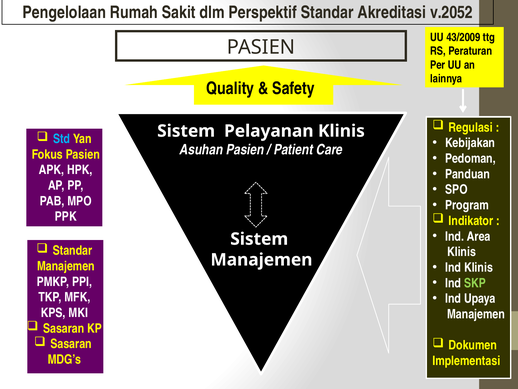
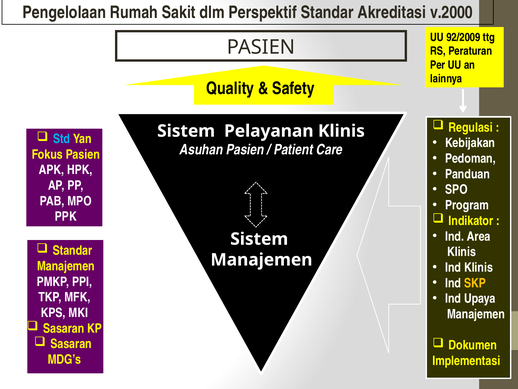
v.2052: v.2052 -> v.2000
43/2009: 43/2009 -> 92/2009
SKP colour: light green -> yellow
